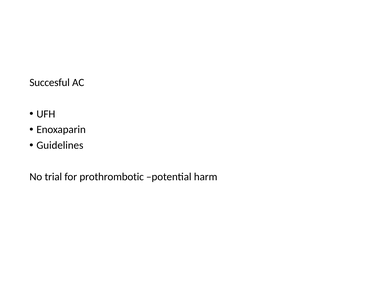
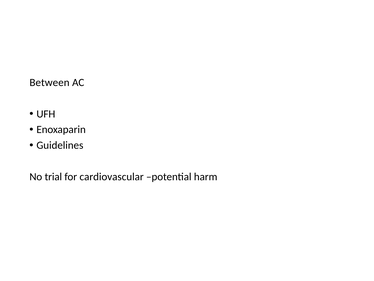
Succesful: Succesful -> Between
prothrombotic: prothrombotic -> cardiovascular
